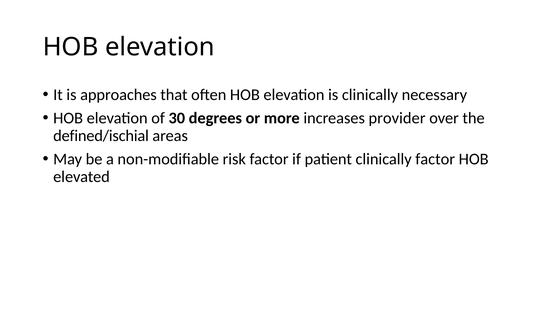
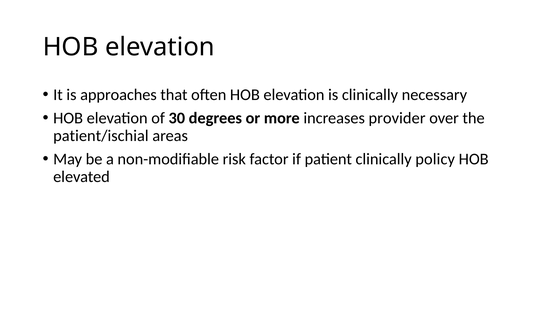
defined/ischial: defined/ischial -> patient/ischial
clinically factor: factor -> policy
